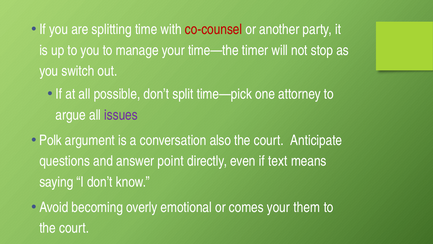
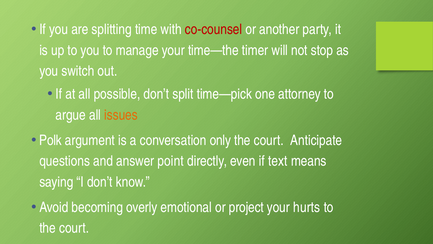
issues colour: purple -> orange
also: also -> only
comes: comes -> project
them: them -> hurts
